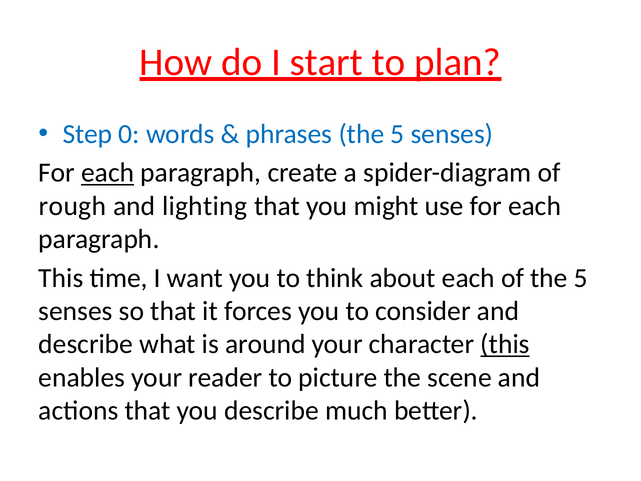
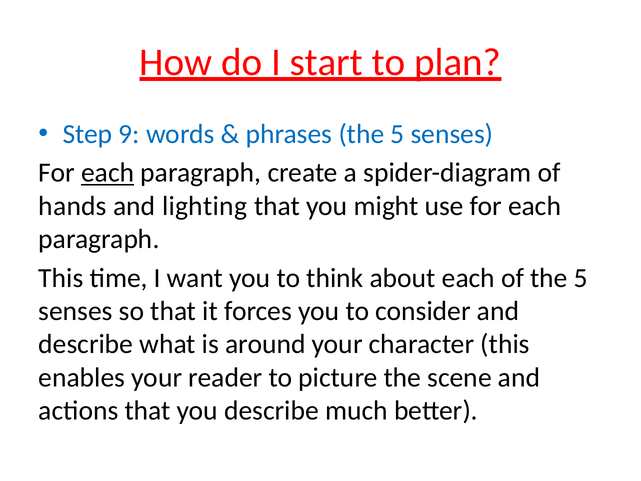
0: 0 -> 9
rough: rough -> hands
this at (505, 344) underline: present -> none
